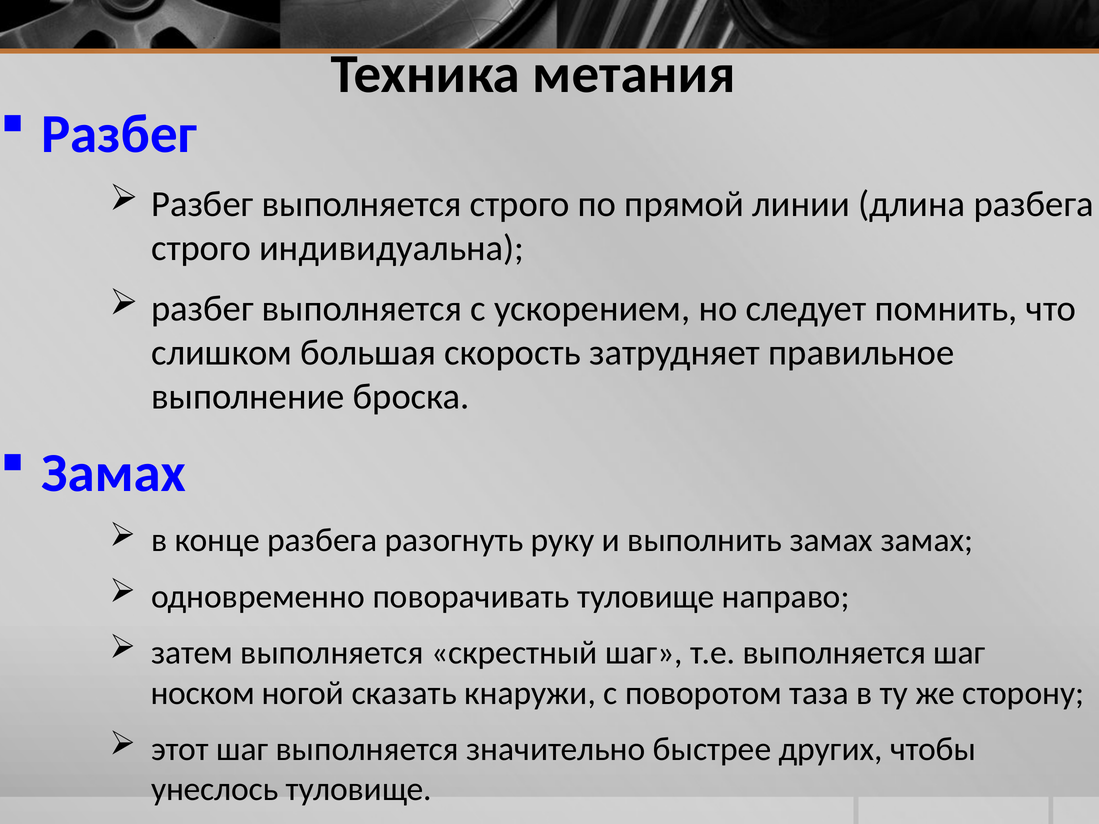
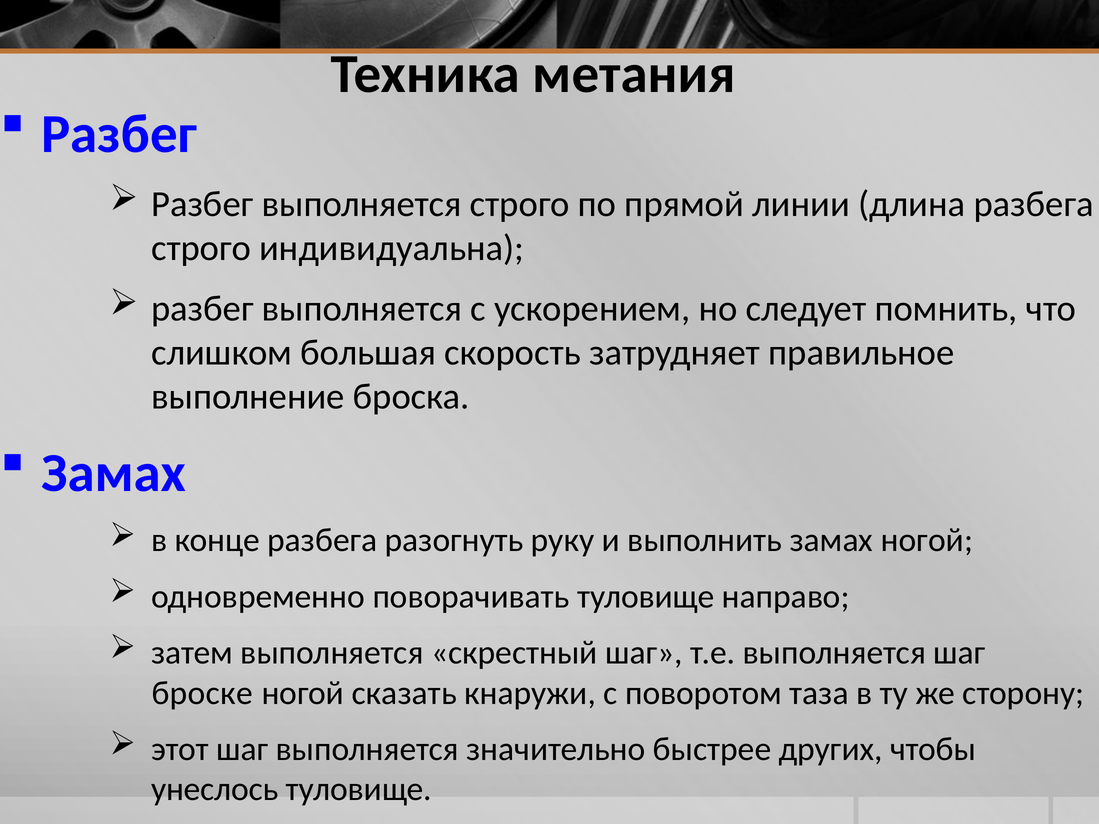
замах замах: замах -> ногой
носком: носком -> броске
